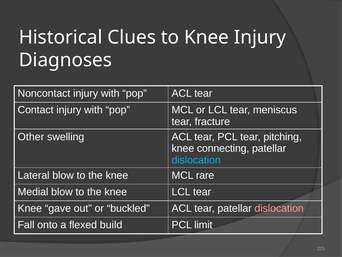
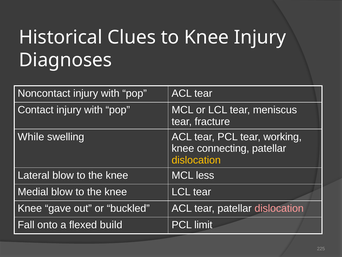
Other: Other -> While
pitching: pitching -> working
dislocation at (196, 160) colour: light blue -> yellow
rare: rare -> less
